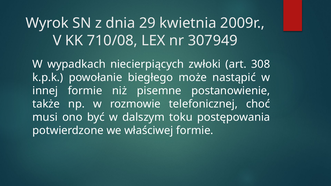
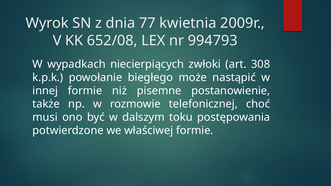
29: 29 -> 77
710/08: 710/08 -> 652/08
307949: 307949 -> 994793
